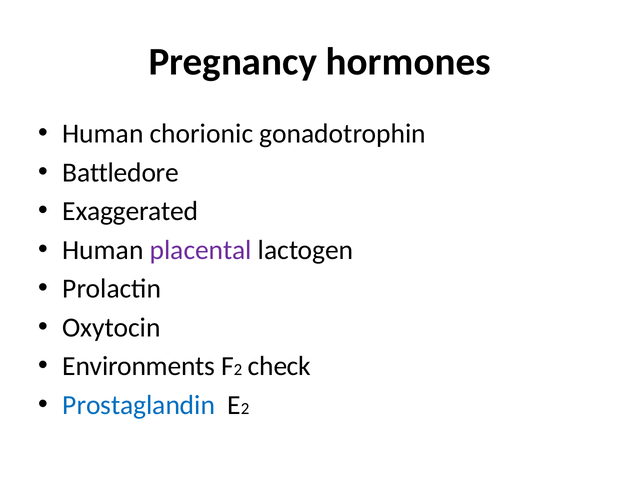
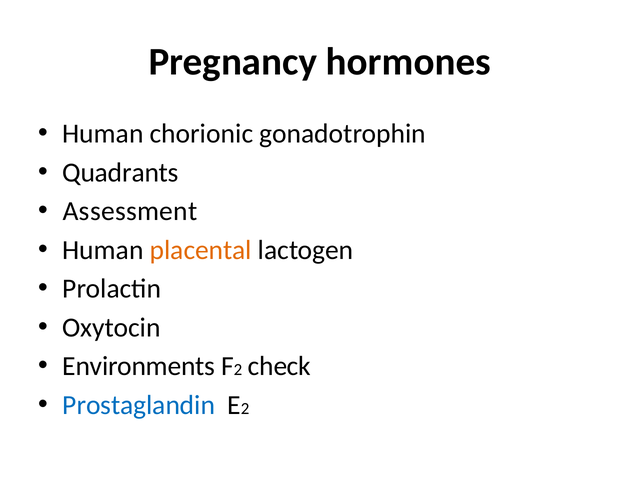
Battledore: Battledore -> Quadrants
Exaggerated: Exaggerated -> Assessment
placental colour: purple -> orange
